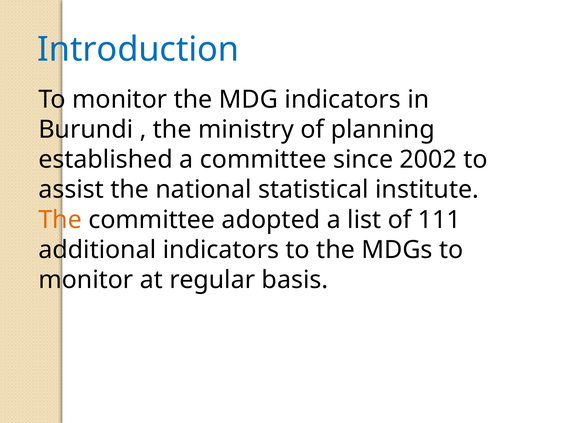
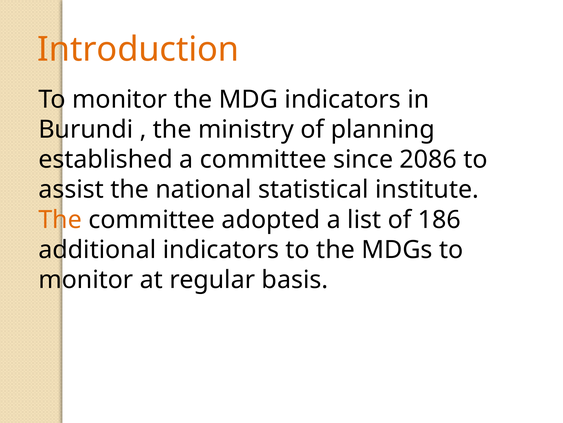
Introduction colour: blue -> orange
2002: 2002 -> 2086
111: 111 -> 186
